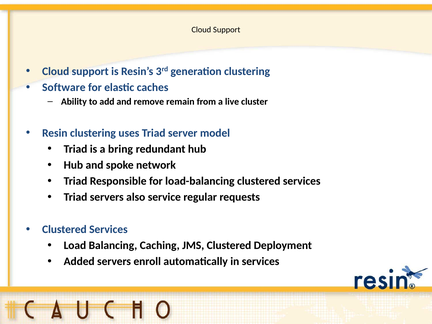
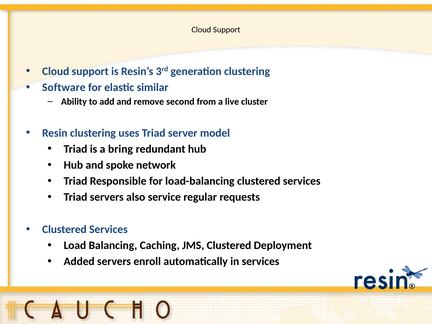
caches: caches -> similar
remain: remain -> second
